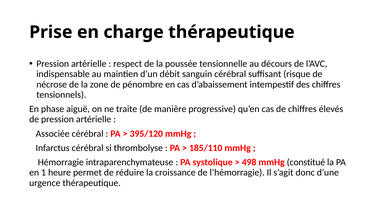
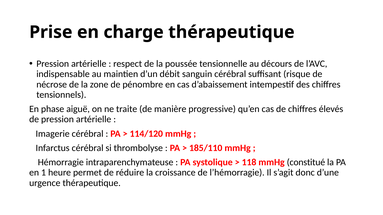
Associée: Associée -> Imagerie
395/120: 395/120 -> 114/120
498: 498 -> 118
